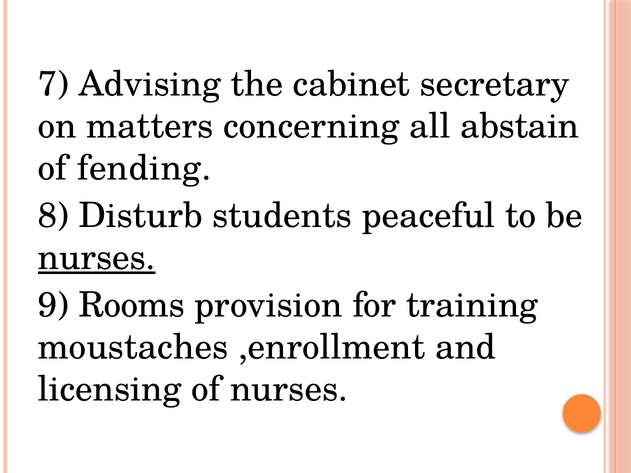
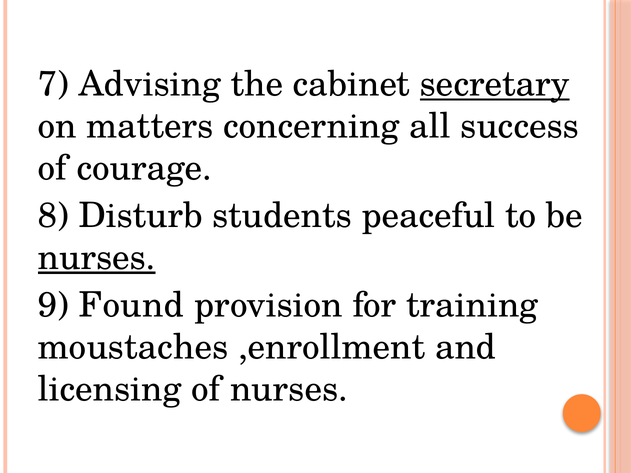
secretary underline: none -> present
abstain: abstain -> success
fending: fending -> courage
Rooms: Rooms -> Found
